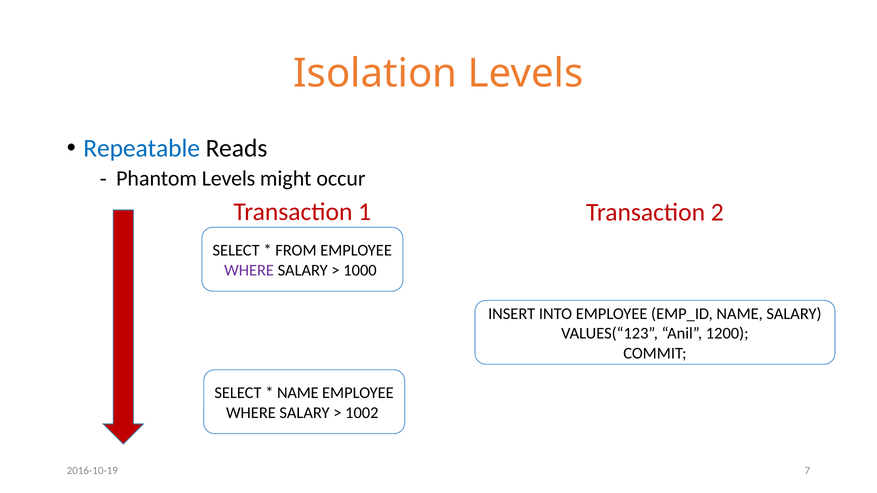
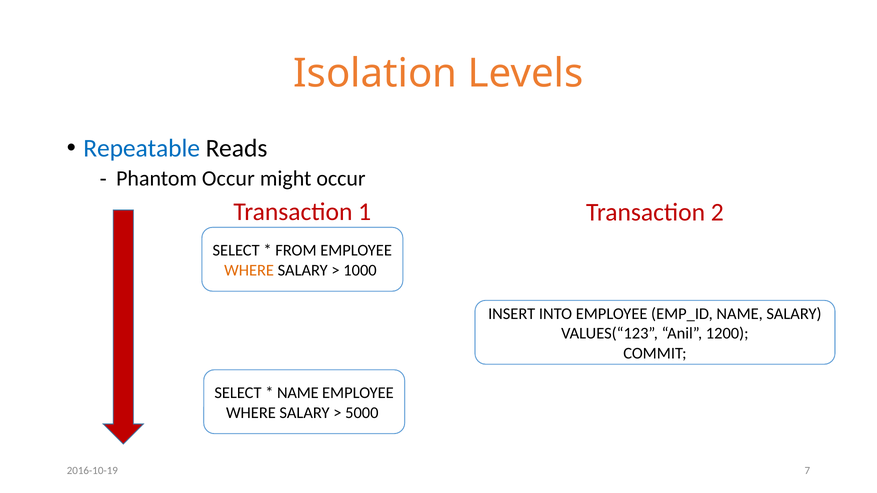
Phantom Levels: Levels -> Occur
WHERE at (249, 270) colour: purple -> orange
1002: 1002 -> 5000
